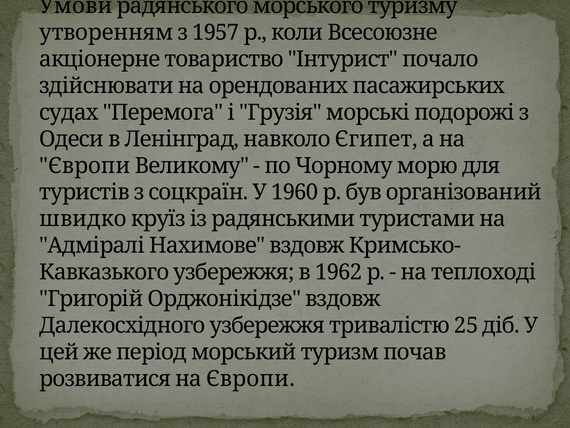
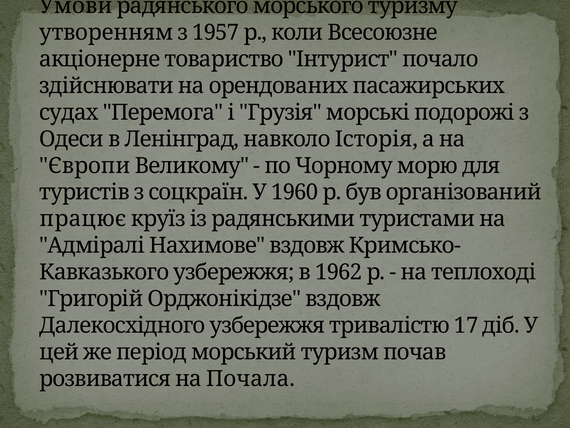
Єгипет: Єгипет -> Історія
швидко: швидко -> працює
25: 25 -> 17
розвиватися на Європи: Європи -> Почала
